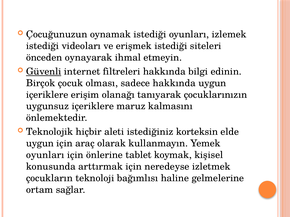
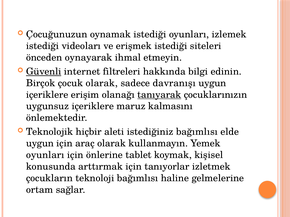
çocuk olması: olması -> olarak
sadece hakkında: hakkında -> davranışı
tanıyarak underline: none -> present
istediğiniz korteksin: korteksin -> bağımlısı
neredeyse: neredeyse -> tanıyorlar
